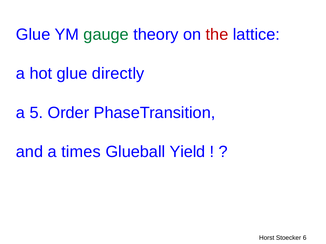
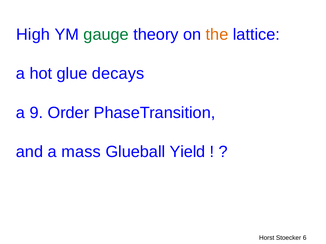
Glue at (33, 35): Glue -> High
the colour: red -> orange
directly: directly -> decays
5: 5 -> 9
times: times -> mass
